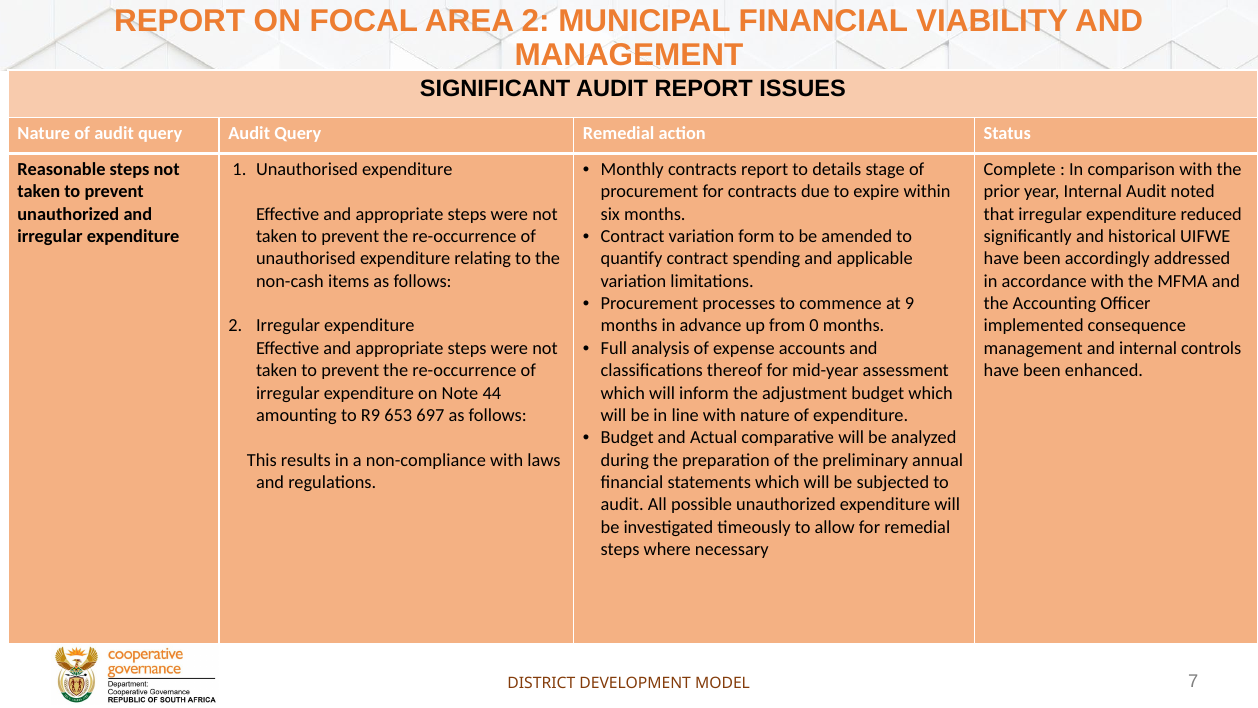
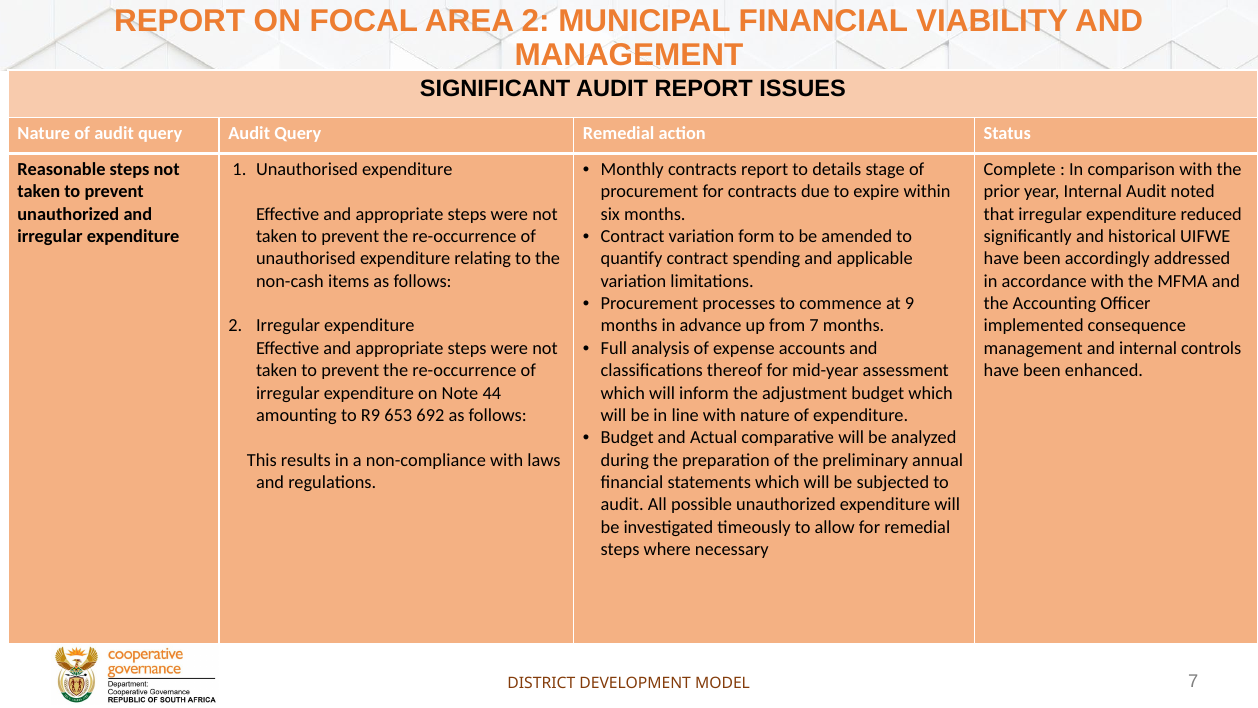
from 0: 0 -> 7
697: 697 -> 692
